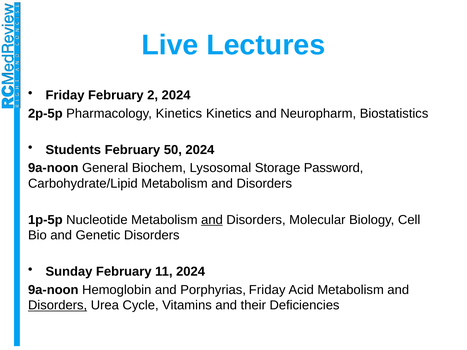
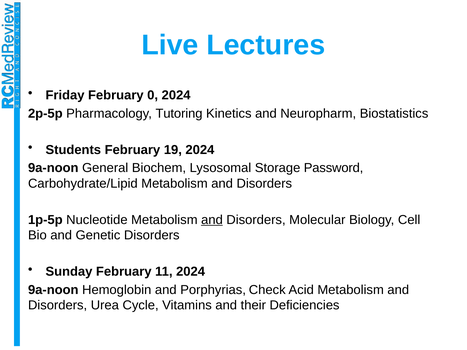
2: 2 -> 0
Pharmacology Kinetics: Kinetics -> Tutoring
50: 50 -> 19
Porphyrias Friday: Friday -> Check
Disorders at (58, 306) underline: present -> none
